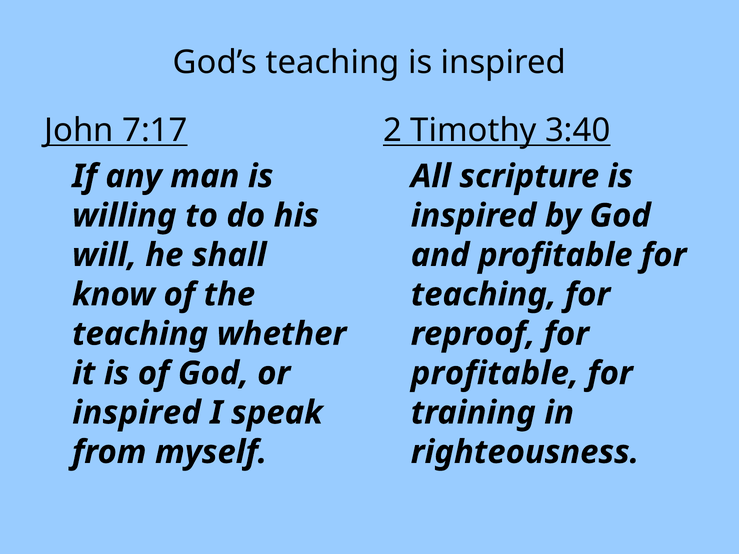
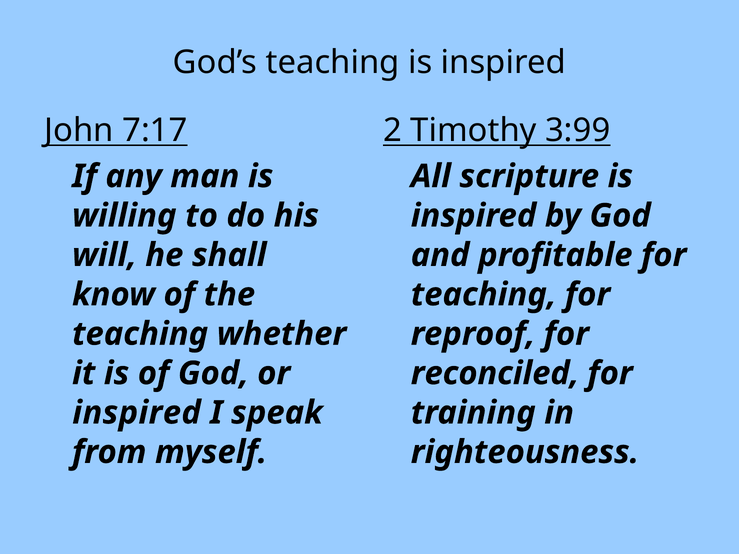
3:40: 3:40 -> 3:99
profitable at (495, 373): profitable -> reconciled
